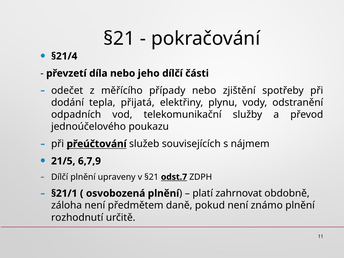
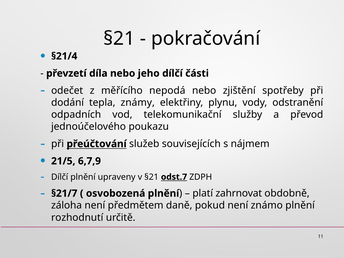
případy: případy -> nepodá
přijatá: přijatá -> známy
§21/1: §21/1 -> §21/7
